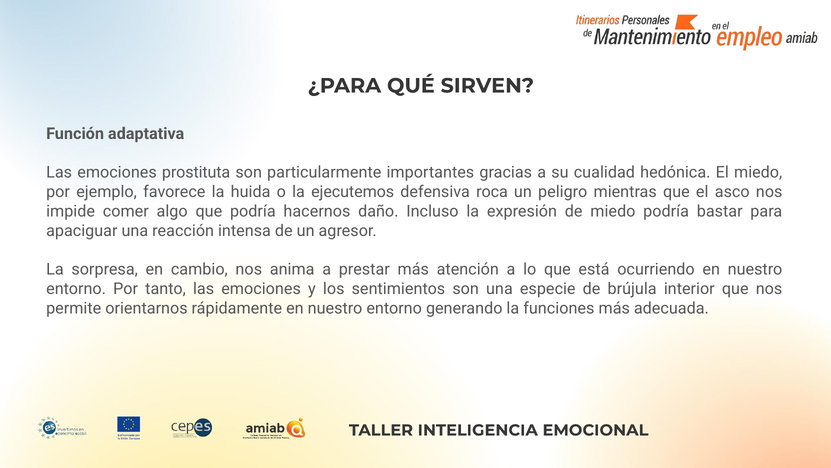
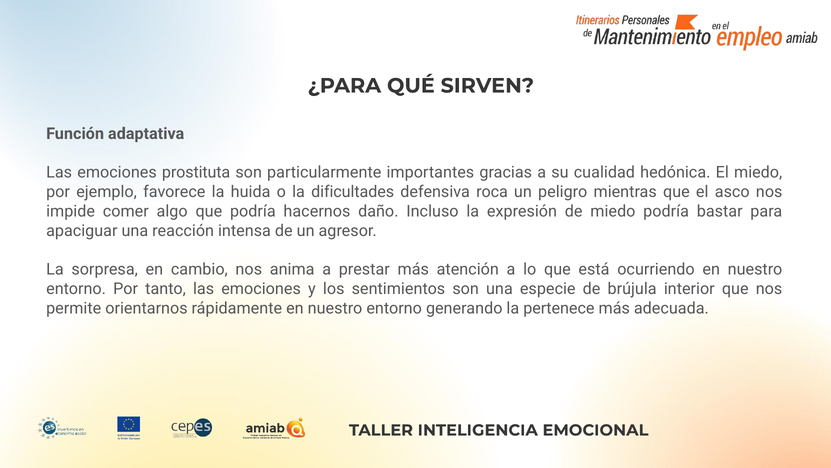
ejecutemos: ejecutemos -> dificultades
funciones: funciones -> pertenece
